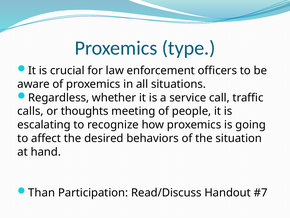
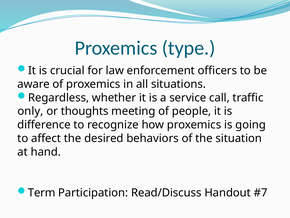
calls: calls -> only
escalating: escalating -> difference
Than: Than -> Term
